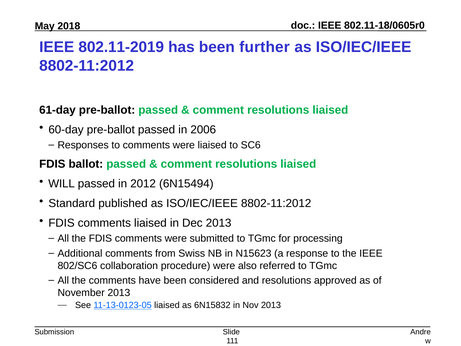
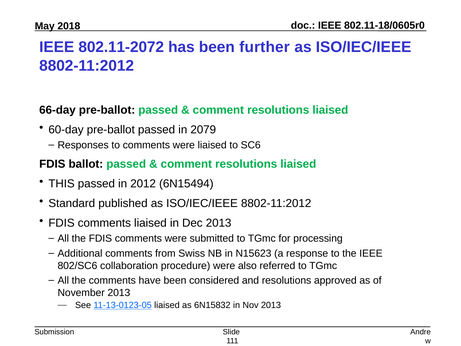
802.11-2019: 802.11-2019 -> 802.11-2072
61-day: 61-day -> 66-day
2006: 2006 -> 2079
WILL: WILL -> THIS
